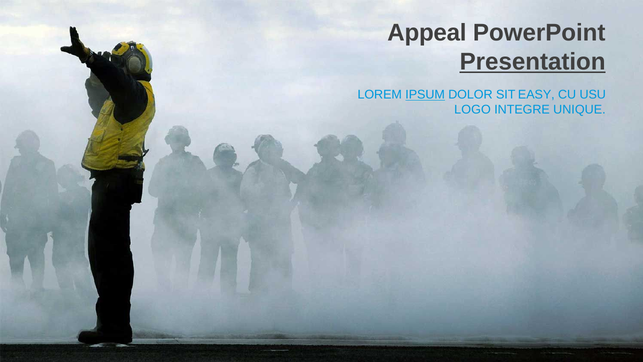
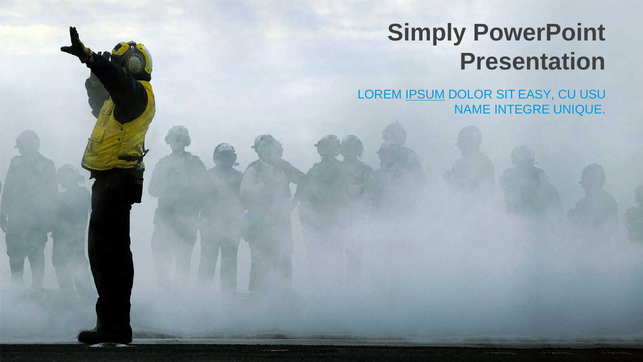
Appeal: Appeal -> Simply
Presentation underline: present -> none
LOGO: LOGO -> NAME
